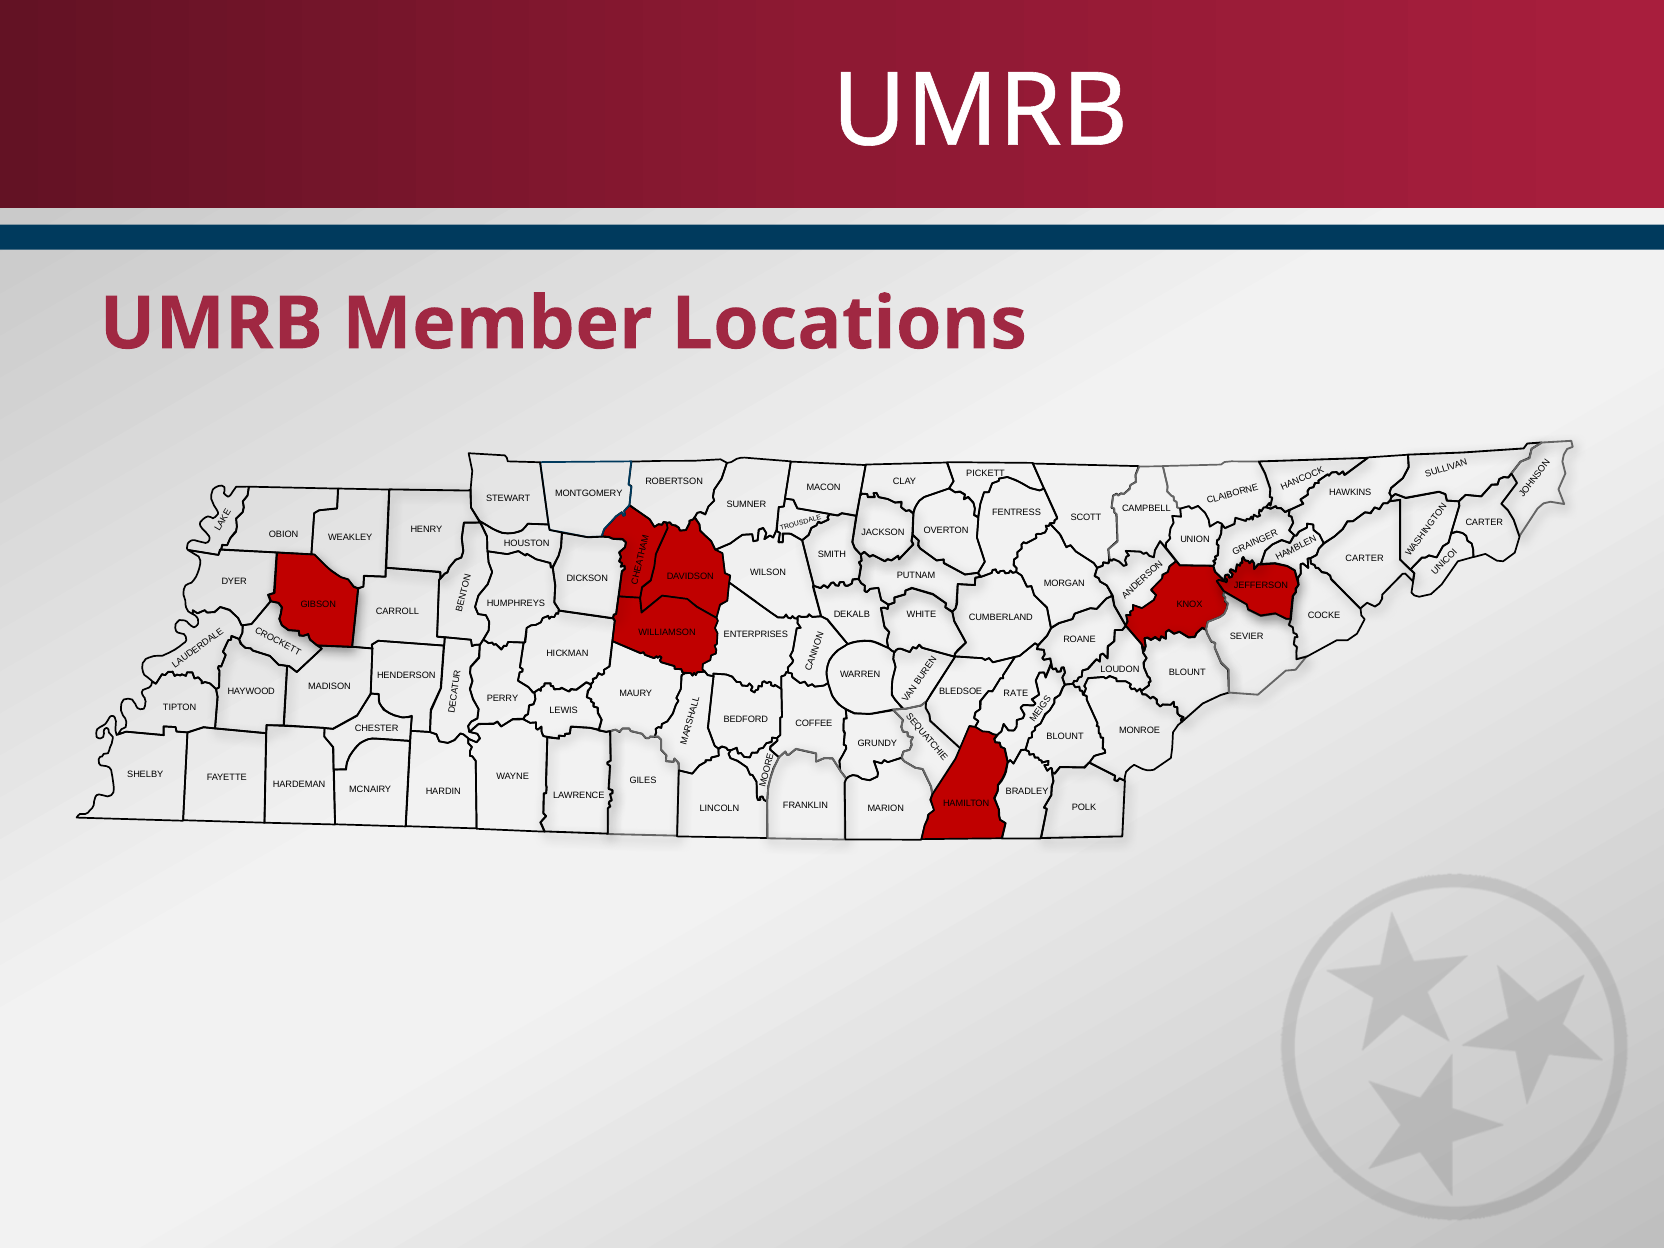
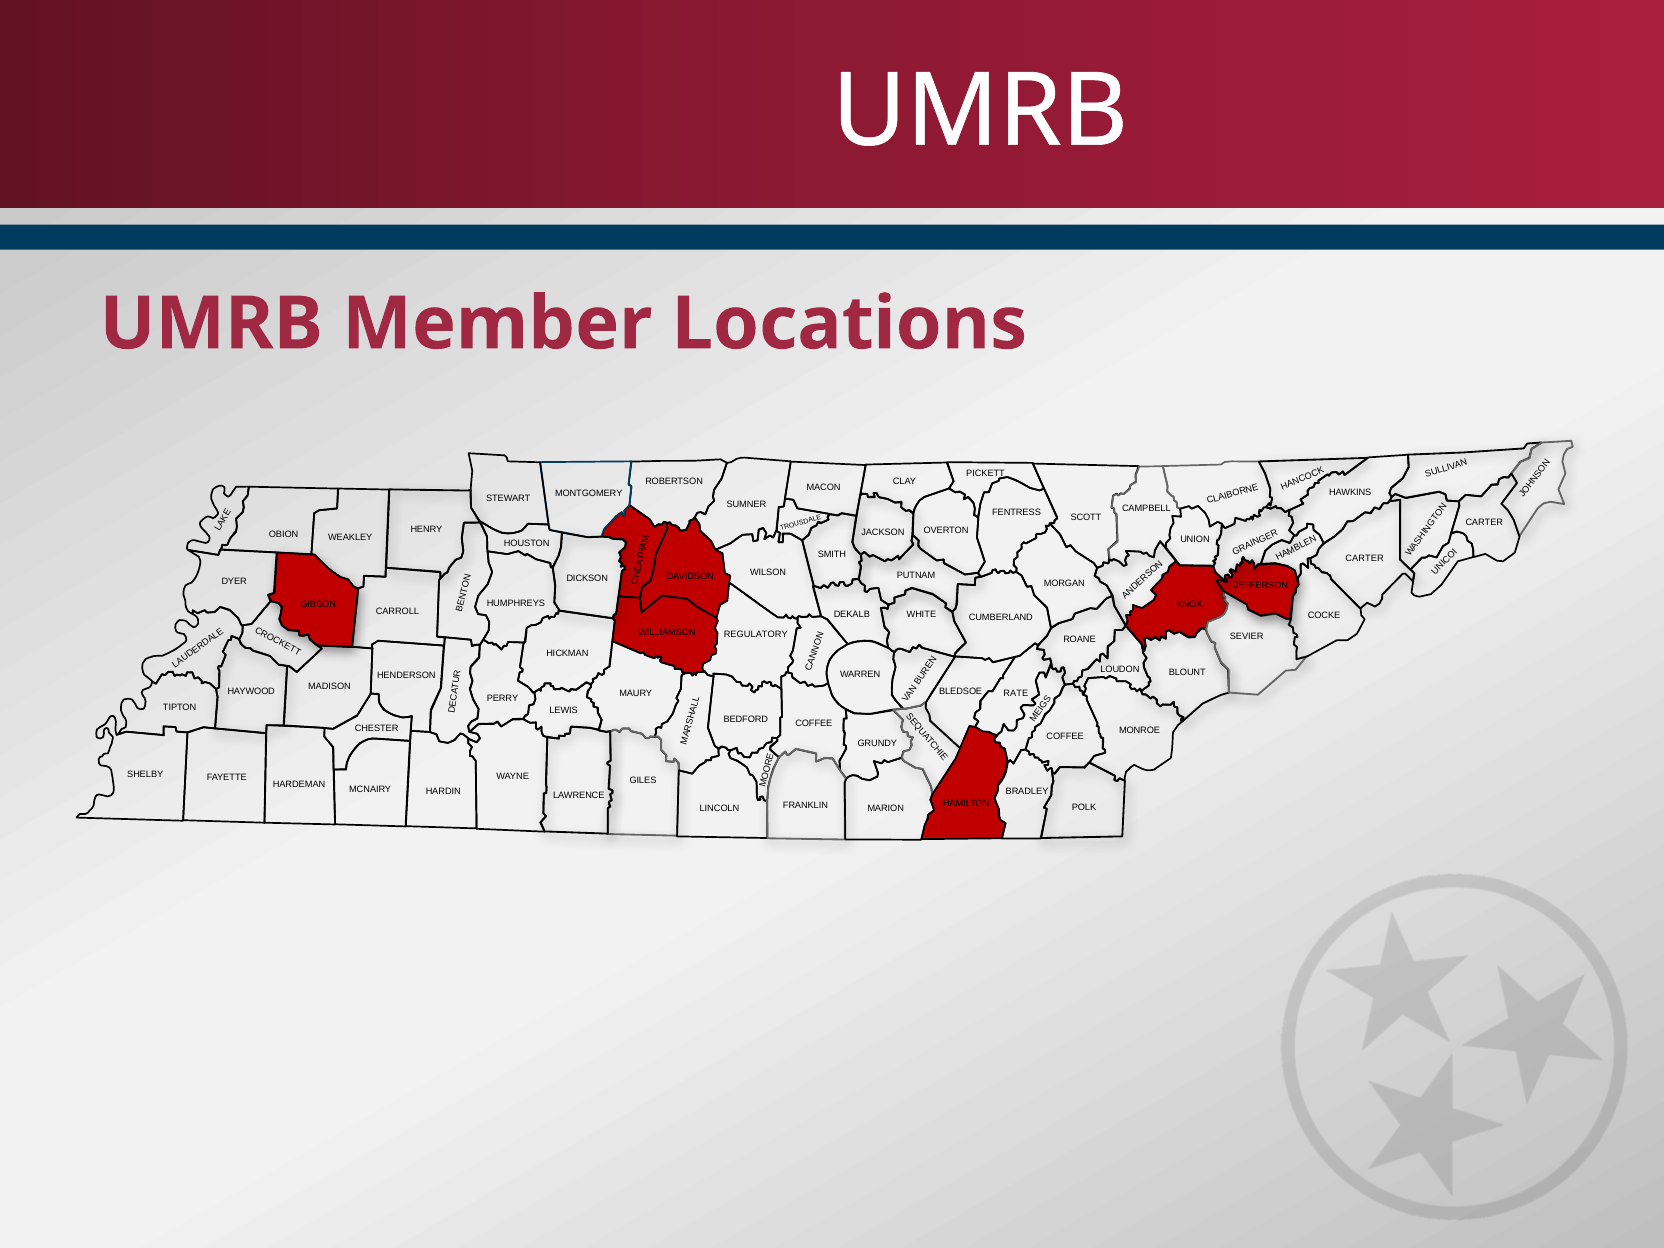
ENTERPRISES: ENTERPRISES -> REGULATORY
BLOUNT at (1065, 736): BLOUNT -> COFFEE
